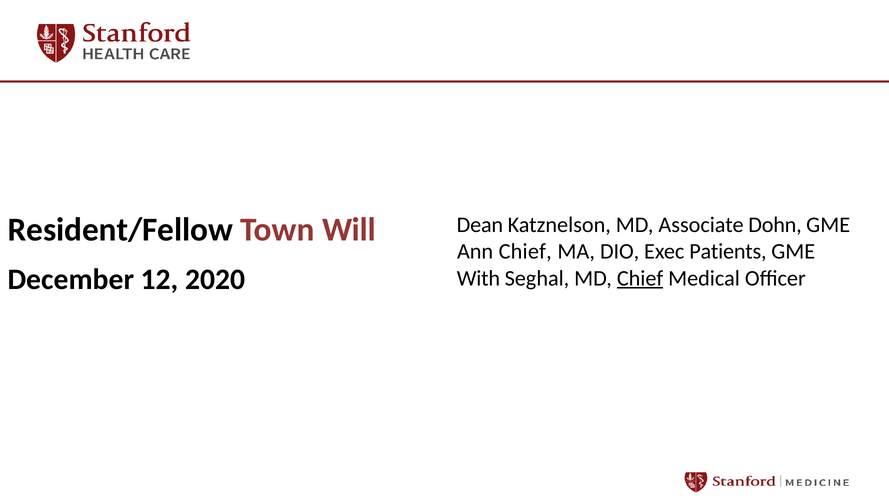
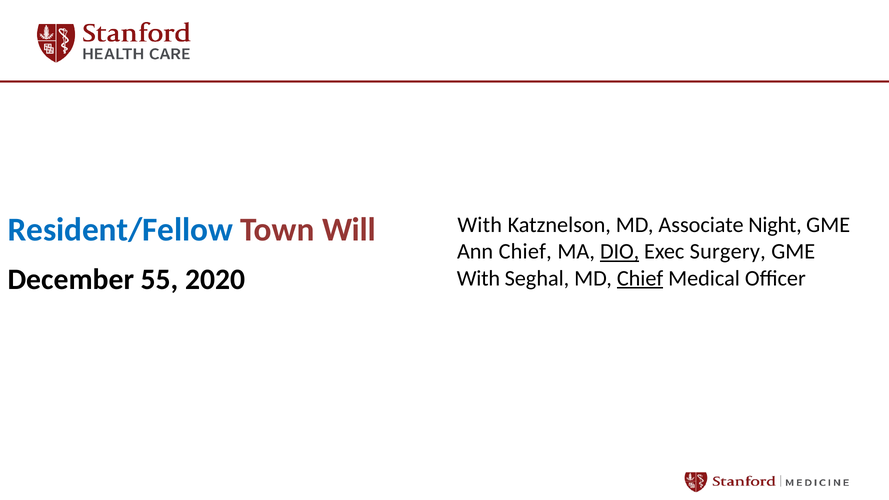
Dean at (480, 225): Dean -> With
Dohn: Dohn -> Night
Resident/Fellow colour: black -> blue
DIO underline: none -> present
Patients: Patients -> Surgery
12: 12 -> 55
